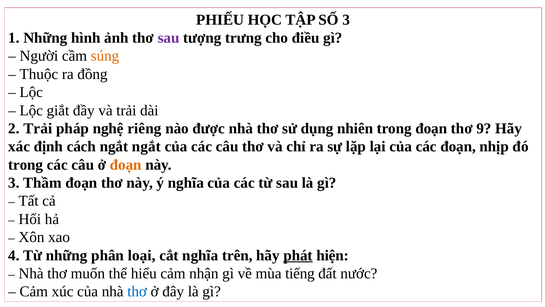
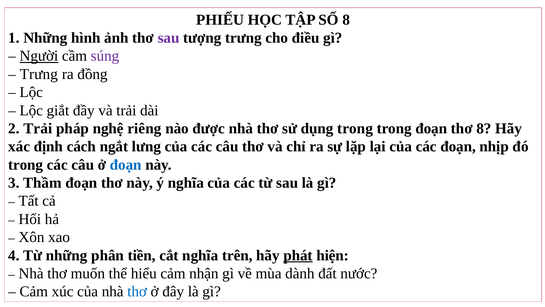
SỐ 3: 3 -> 8
Người underline: none -> present
súng colour: orange -> purple
Thuộc at (39, 74): Thuộc -> Trưng
dụng nhiên: nhiên -> trong
thơ 9: 9 -> 8
ngắt ngắt: ngắt -> lưng
đoạn at (126, 164) colour: orange -> blue
loại: loại -> tiền
tiếng: tiếng -> dành
